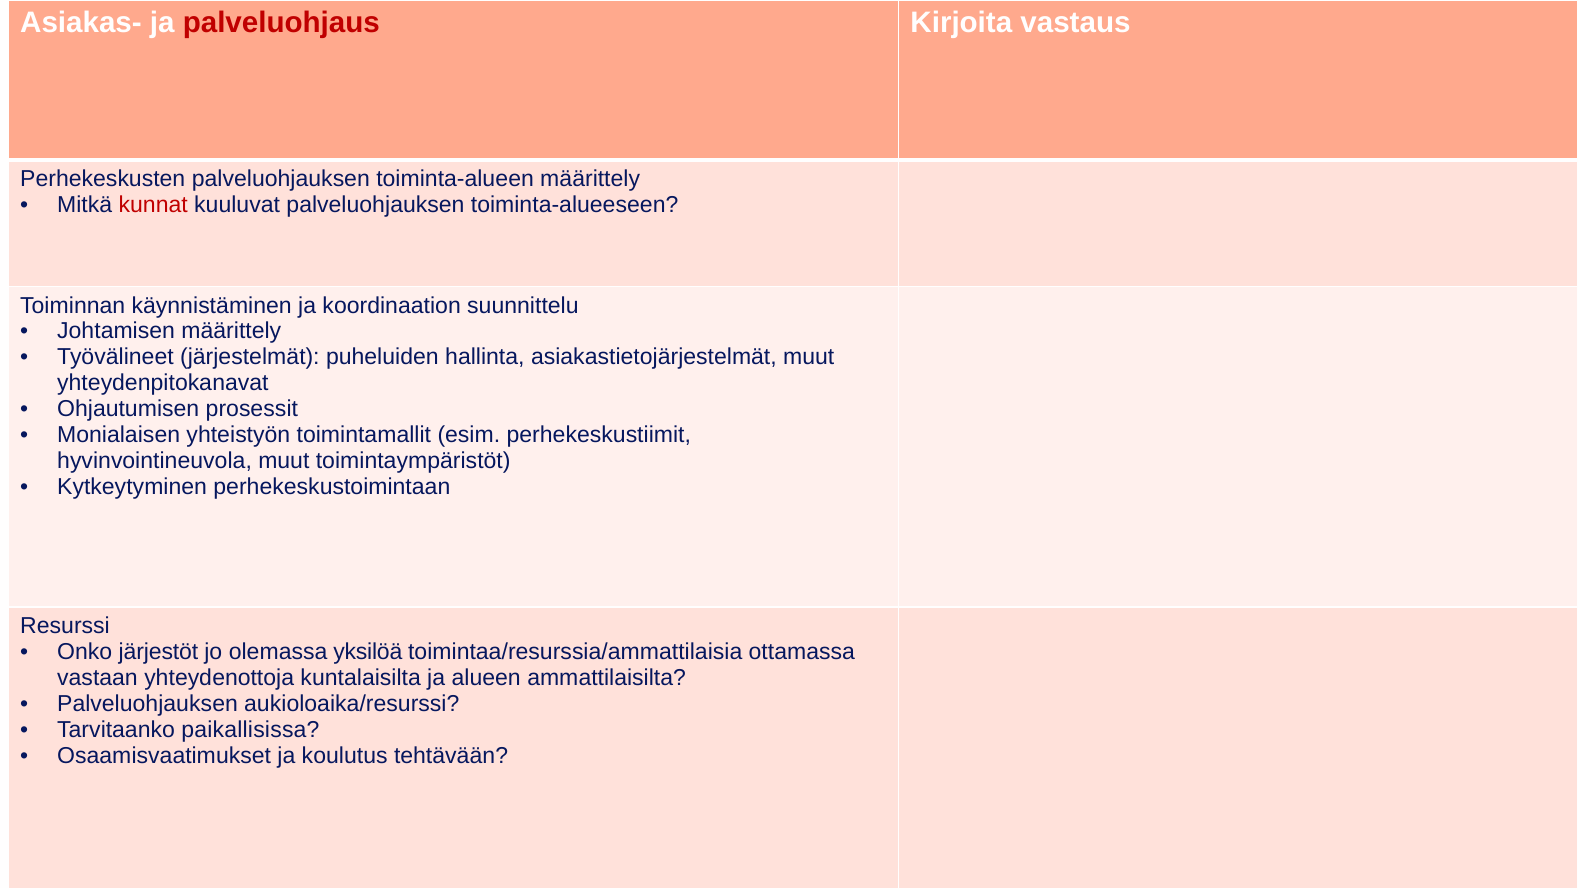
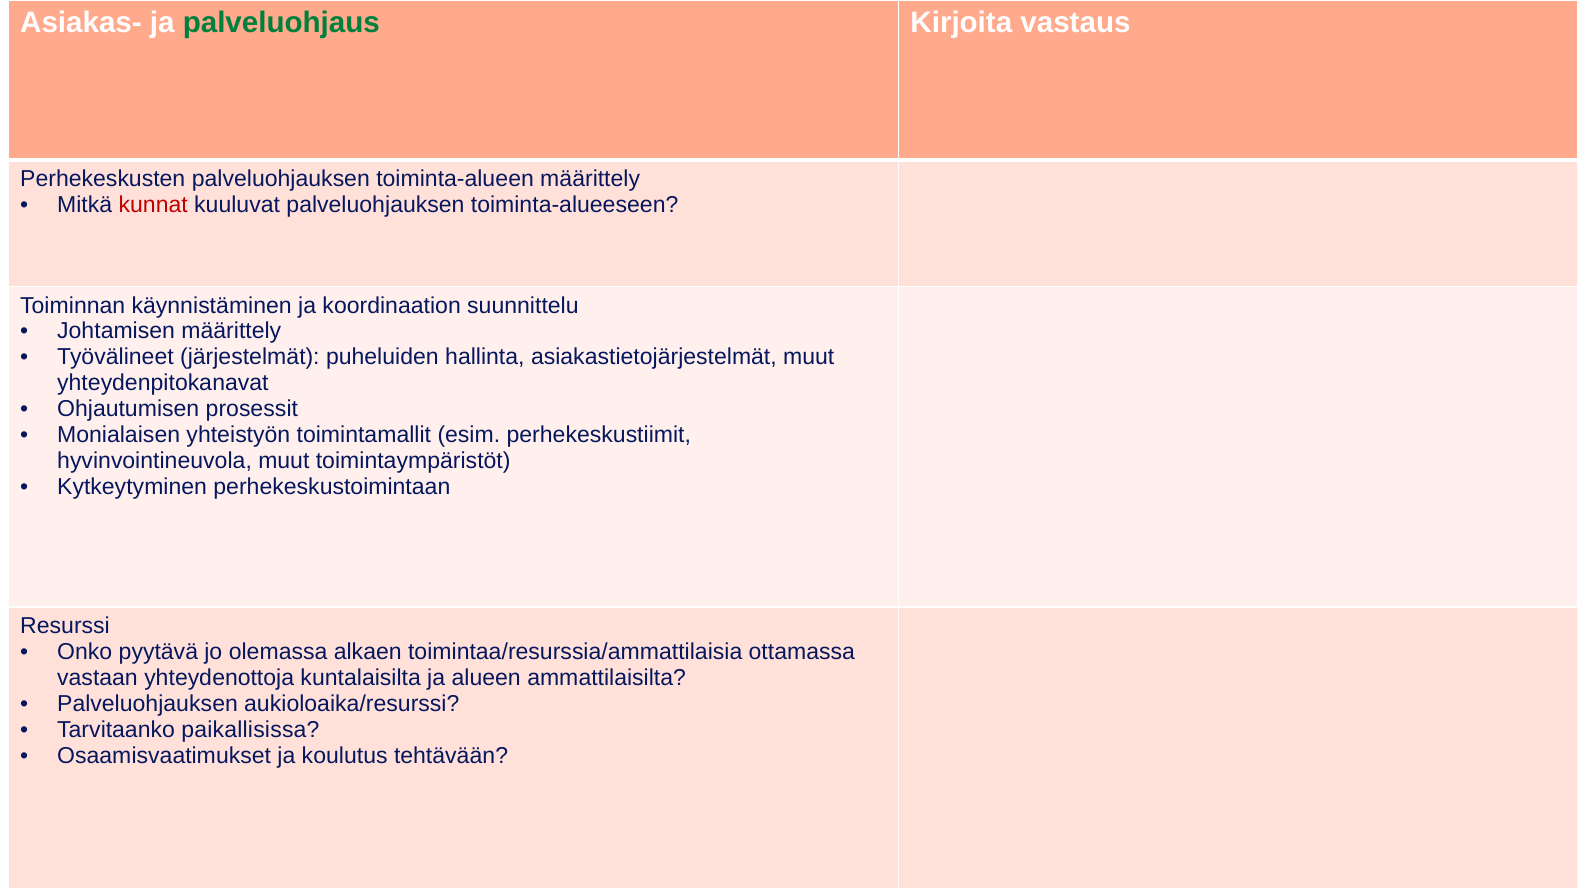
palveluohjaus colour: red -> green
järjestöt: järjestöt -> pyytävä
yksilöä: yksilöä -> alkaen
